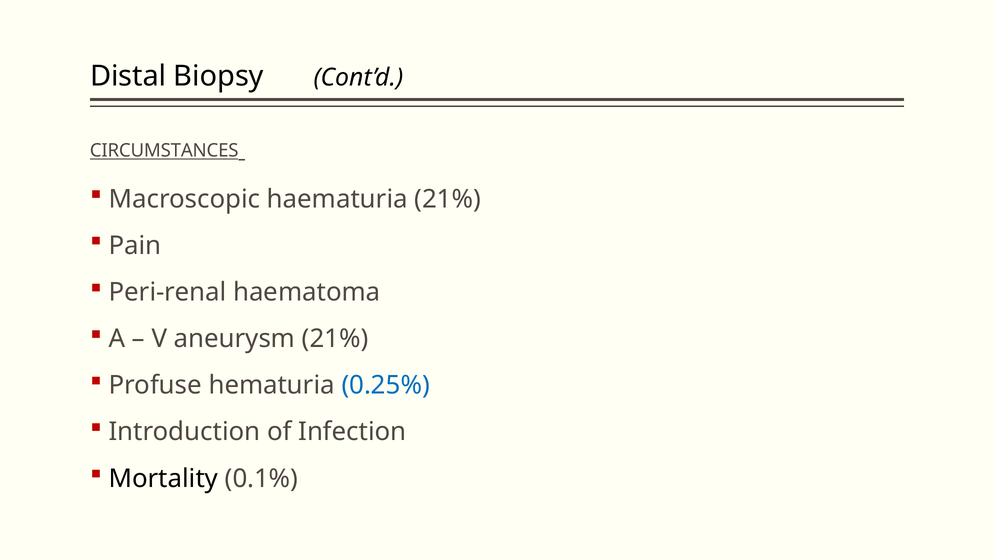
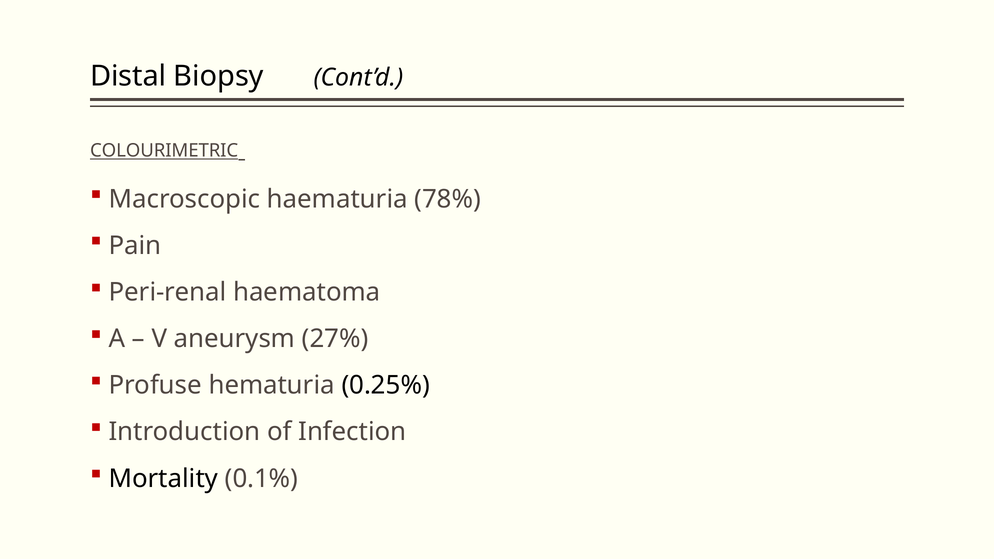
CIRCUMSTANCES: CIRCUMSTANCES -> COLOURIMETRIC
haematuria 21%: 21% -> 78%
aneurysm 21%: 21% -> 27%
0.25% colour: blue -> black
